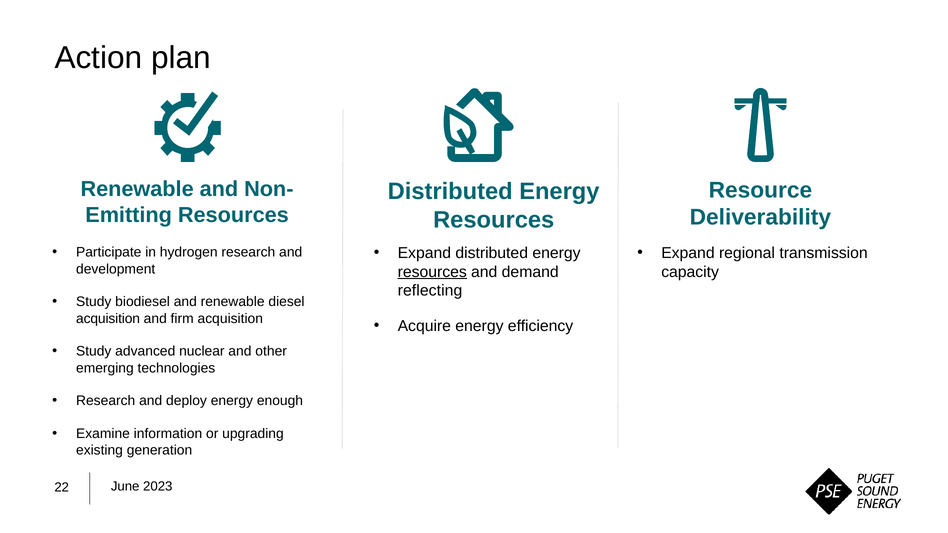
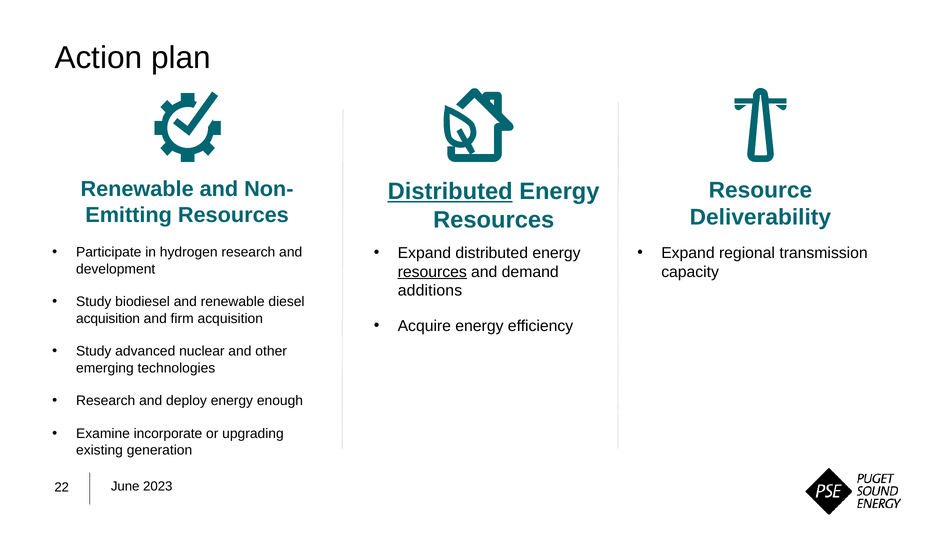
Distributed at (450, 191) underline: none -> present
reflecting: reflecting -> additions
information: information -> incorporate
